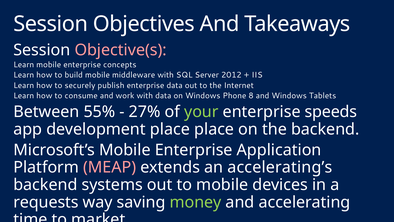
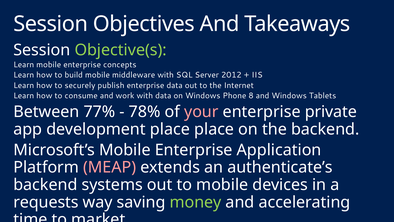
Objective(s colour: pink -> light green
55%: 55% -> 77%
27%: 27% -> 78%
your colour: light green -> pink
speeds: speeds -> private
accelerating’s: accelerating’s -> authenticate’s
